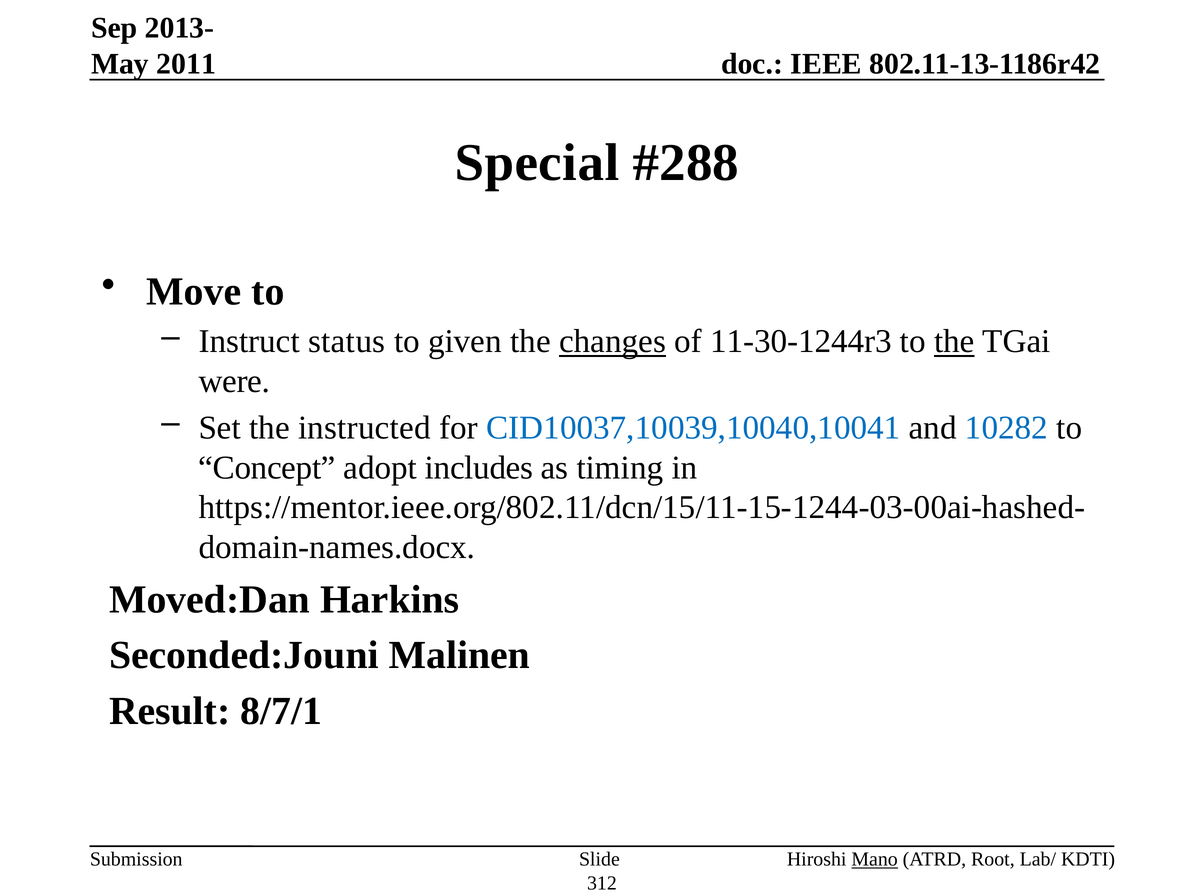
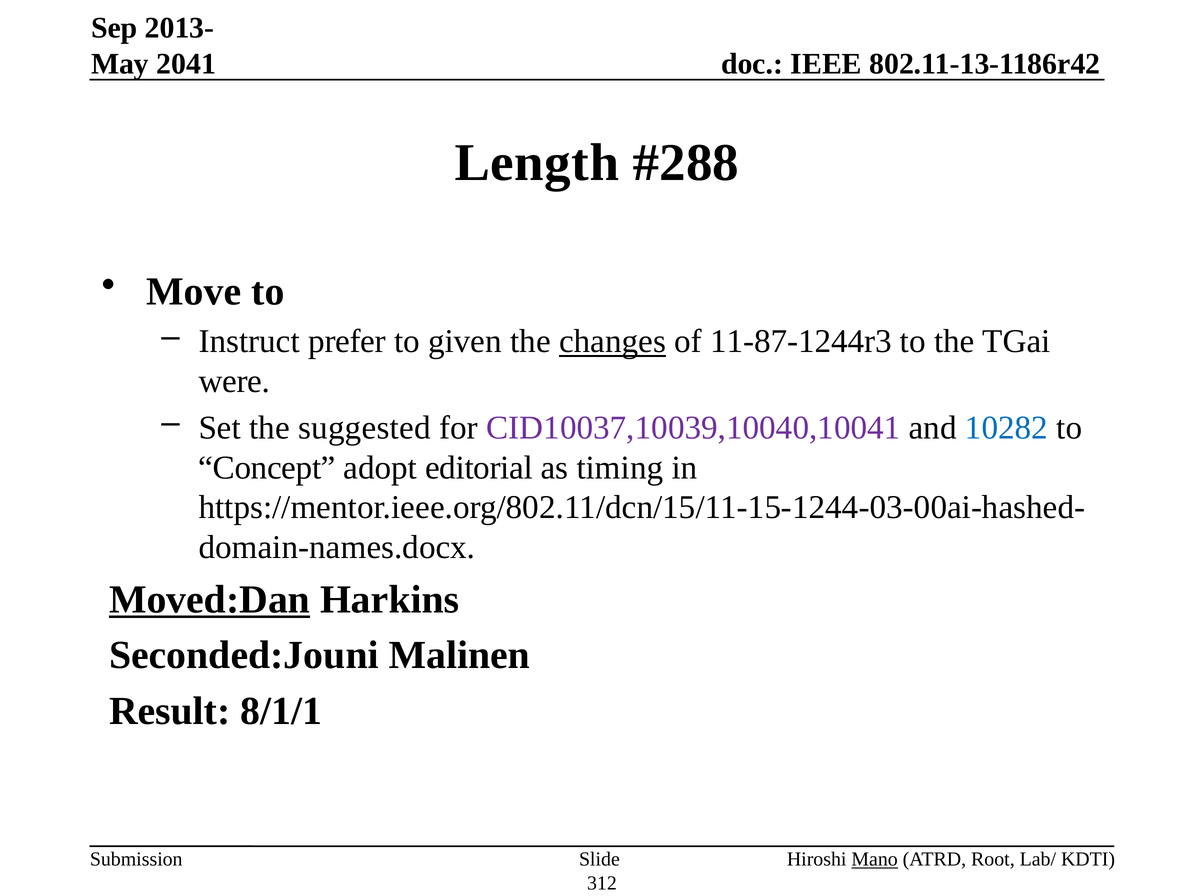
2011: 2011 -> 2041
Special: Special -> Length
status: status -> prefer
11-30-1244r3: 11-30-1244r3 -> 11-87-1244r3
the at (954, 341) underline: present -> none
instructed: instructed -> suggested
CID10037,10039,10040,10041 colour: blue -> purple
includes: includes -> editorial
Moved:Dan underline: none -> present
8/7/1: 8/7/1 -> 8/1/1
